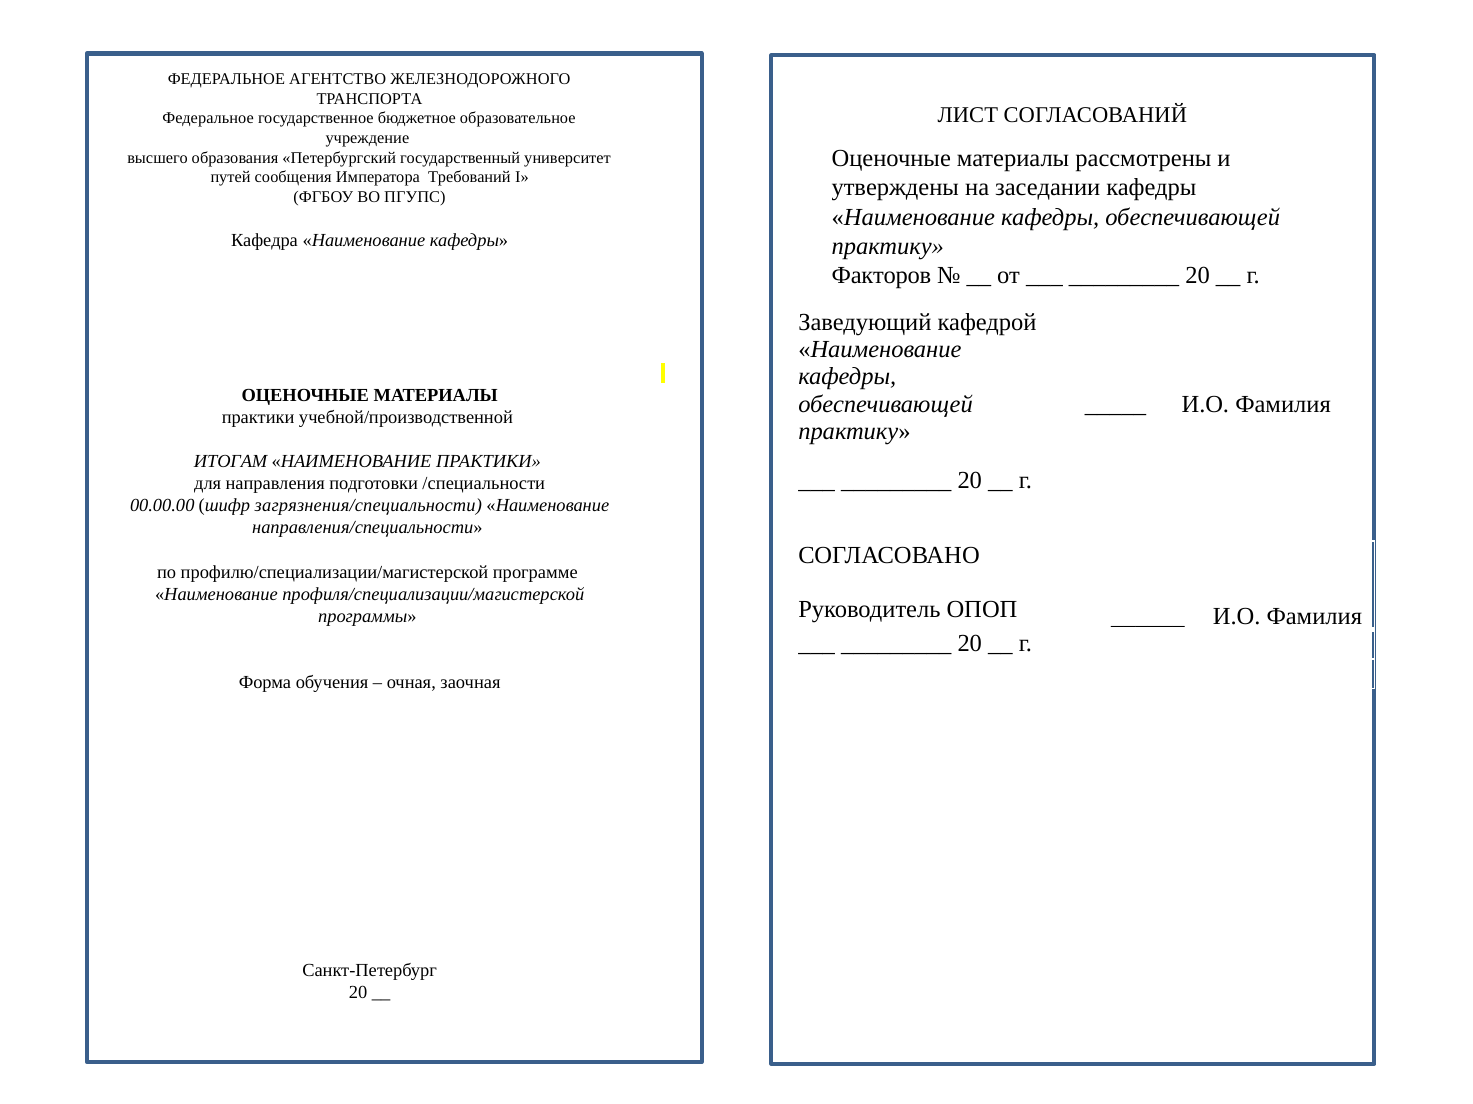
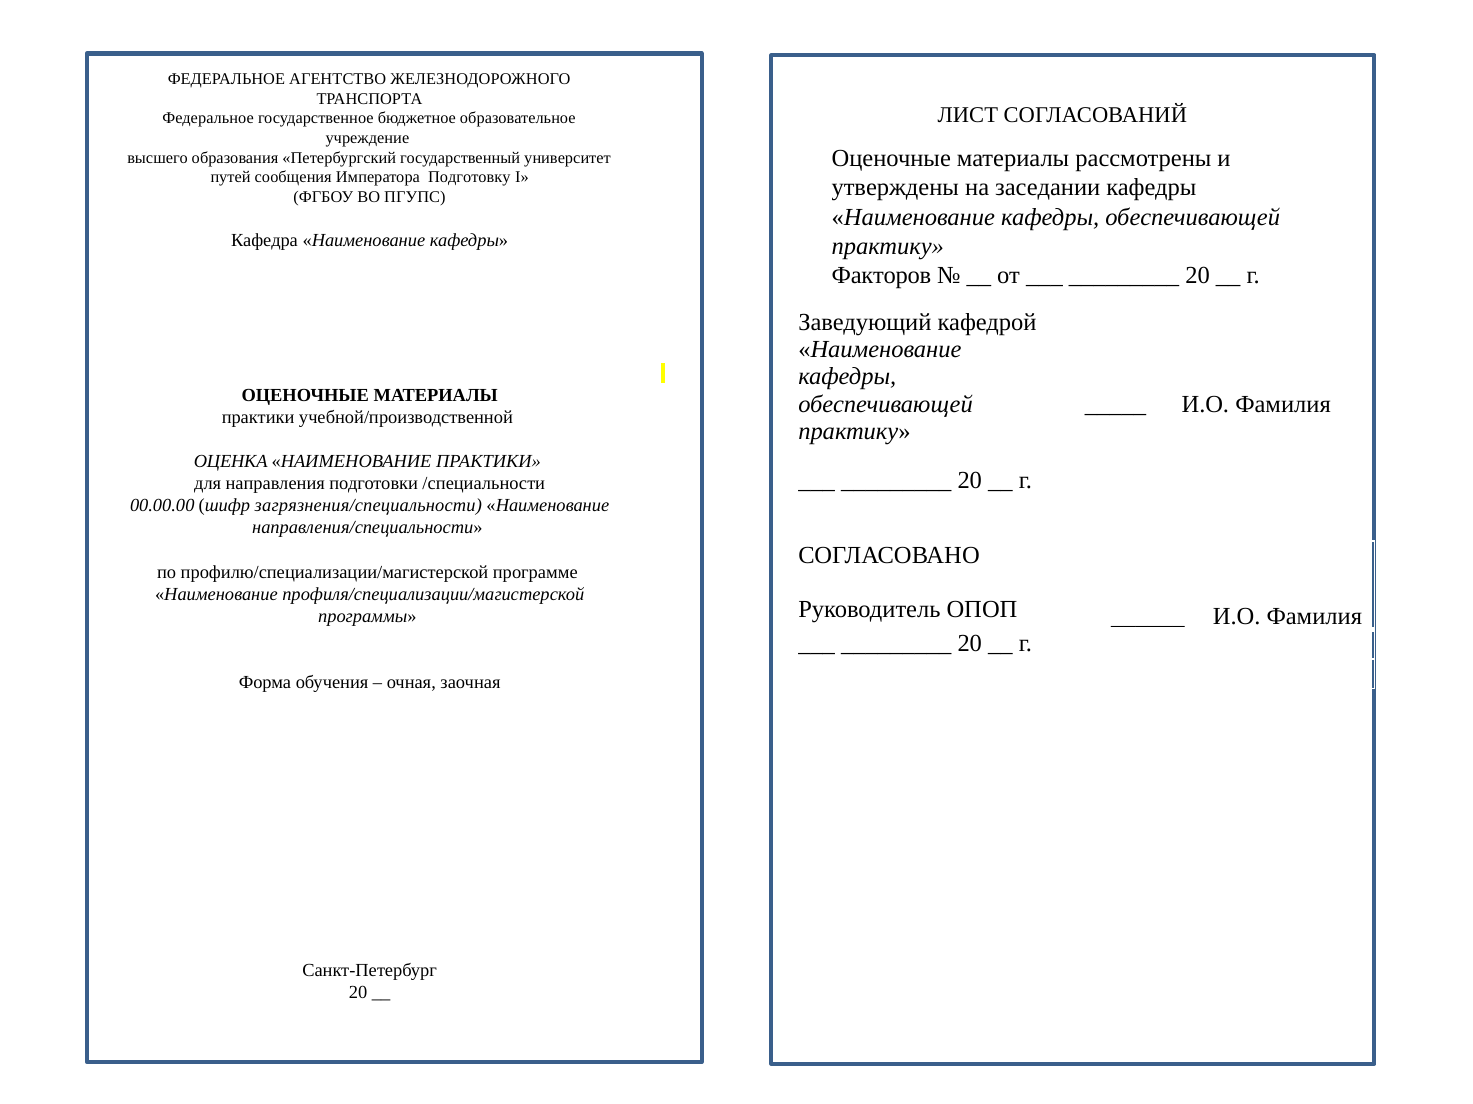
Требований: Требований -> Подготовку
ИТОГАМ: ИТОГАМ -> ОЦЕНКА
